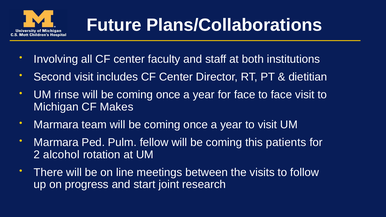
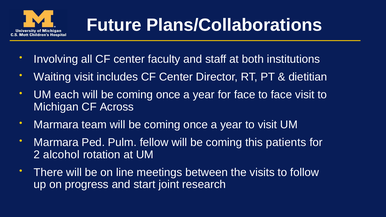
Second: Second -> Waiting
rinse: rinse -> each
Makes: Makes -> Across
